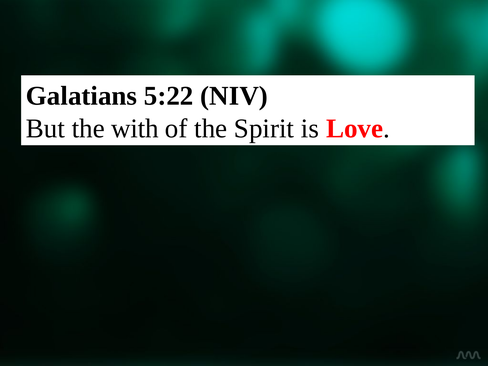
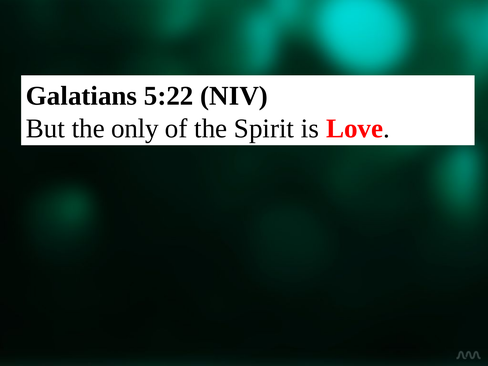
with: with -> only
